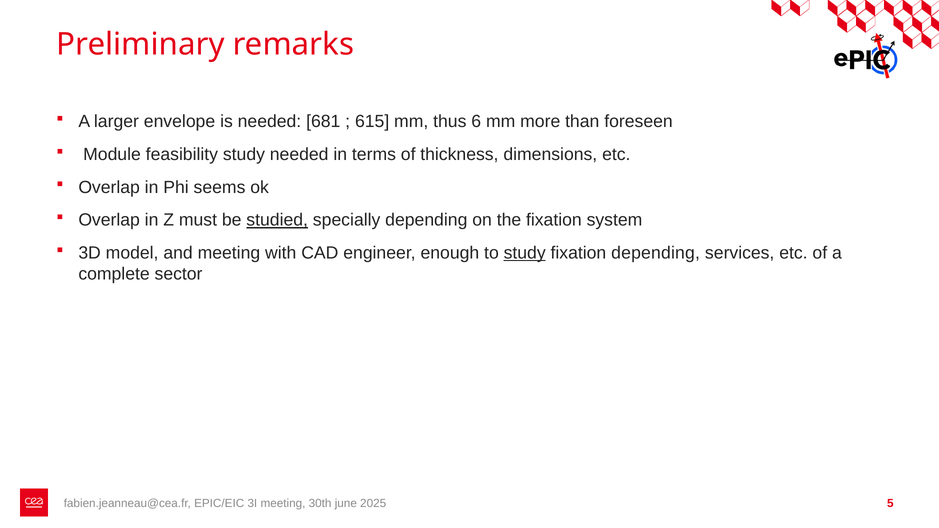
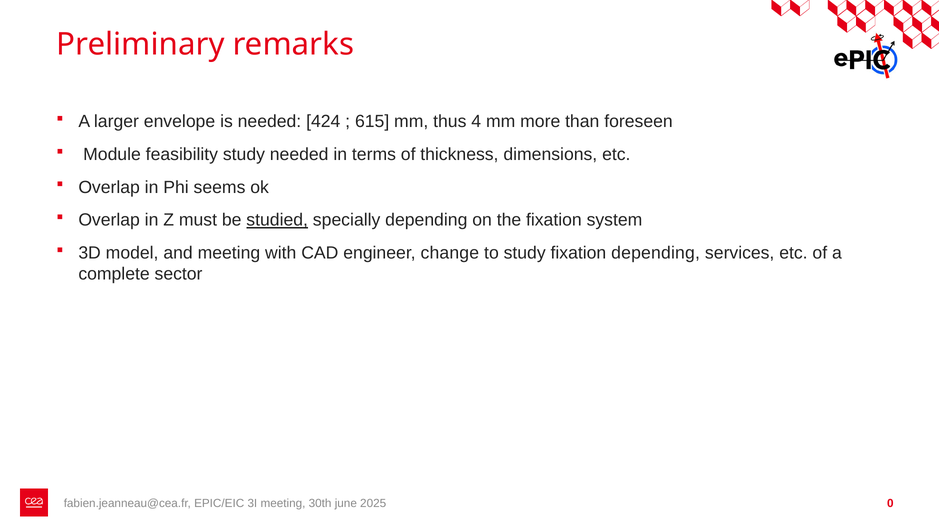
681: 681 -> 424
6: 6 -> 4
enough: enough -> change
study at (525, 253) underline: present -> none
5: 5 -> 0
